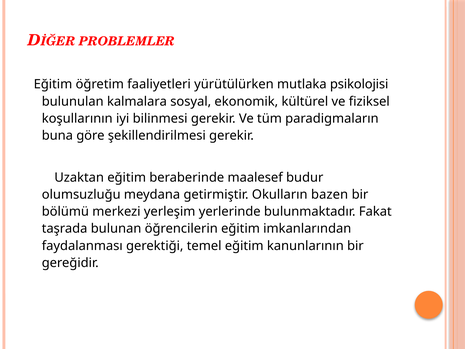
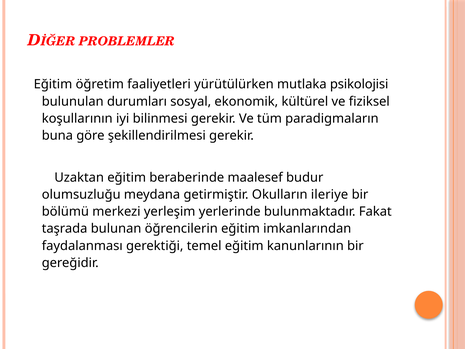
kalmalara: kalmalara -> durumları
bazen: bazen -> ileriye
